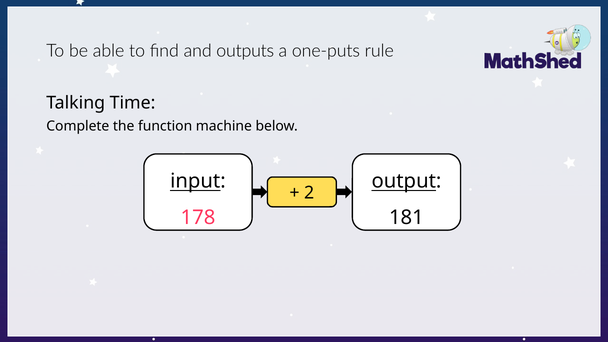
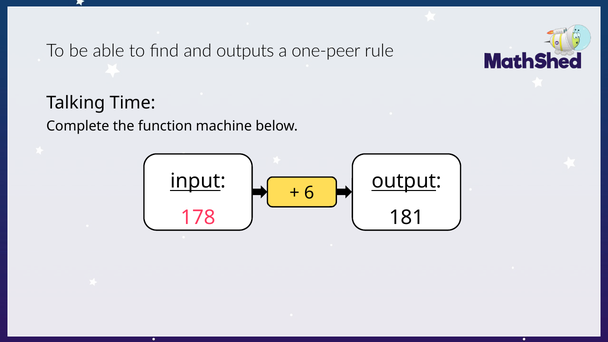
one-puts: one-puts -> one-peer
2: 2 -> 6
